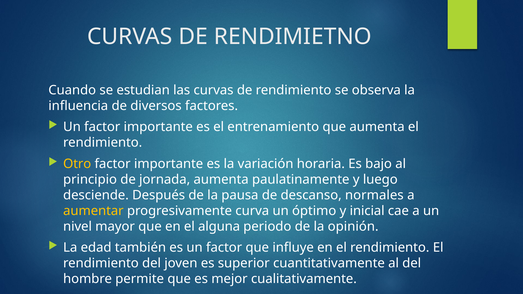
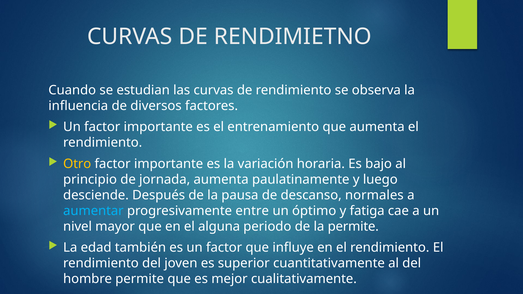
aumentar colour: yellow -> light blue
curva: curva -> entre
inicial: inicial -> fatiga
la opinión: opinión -> permite
